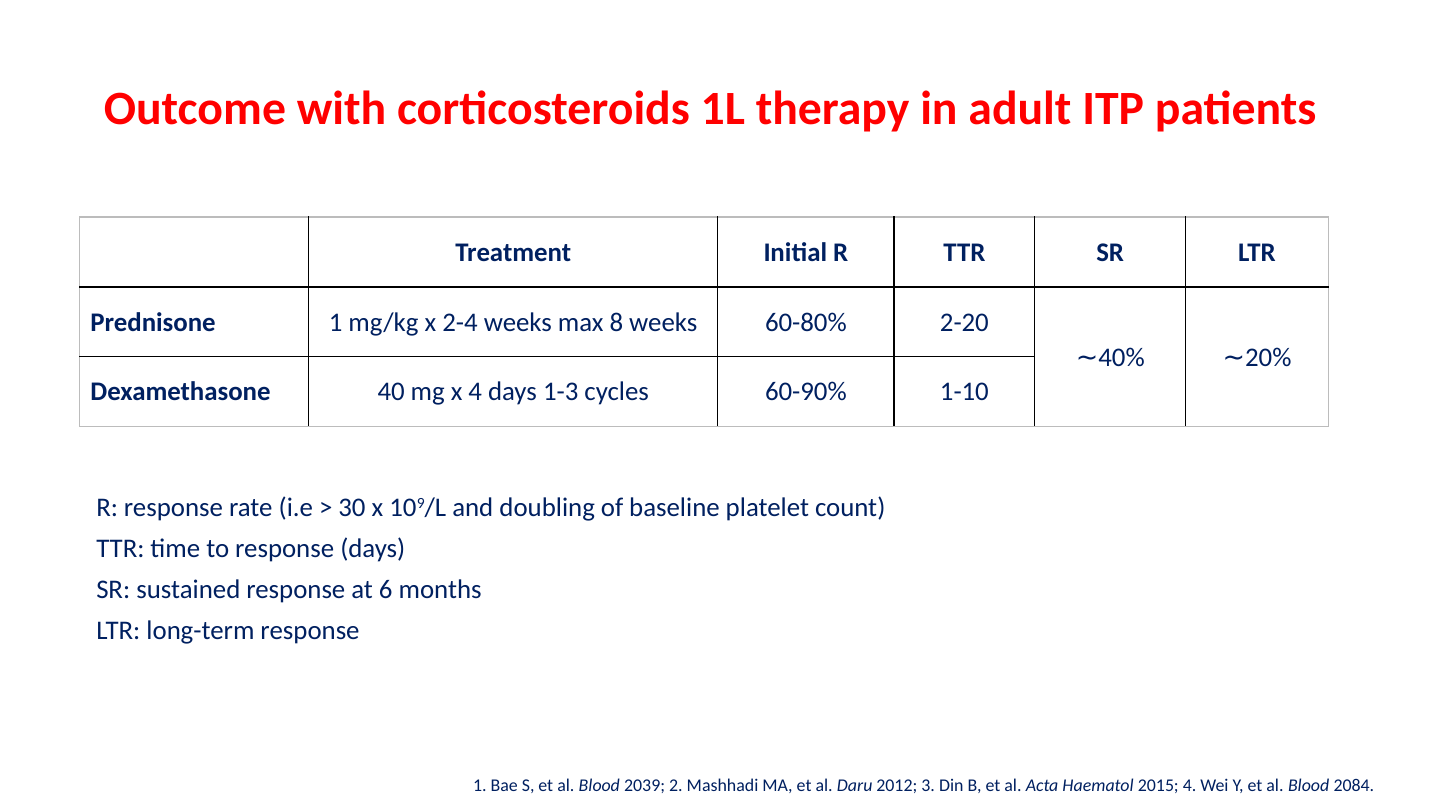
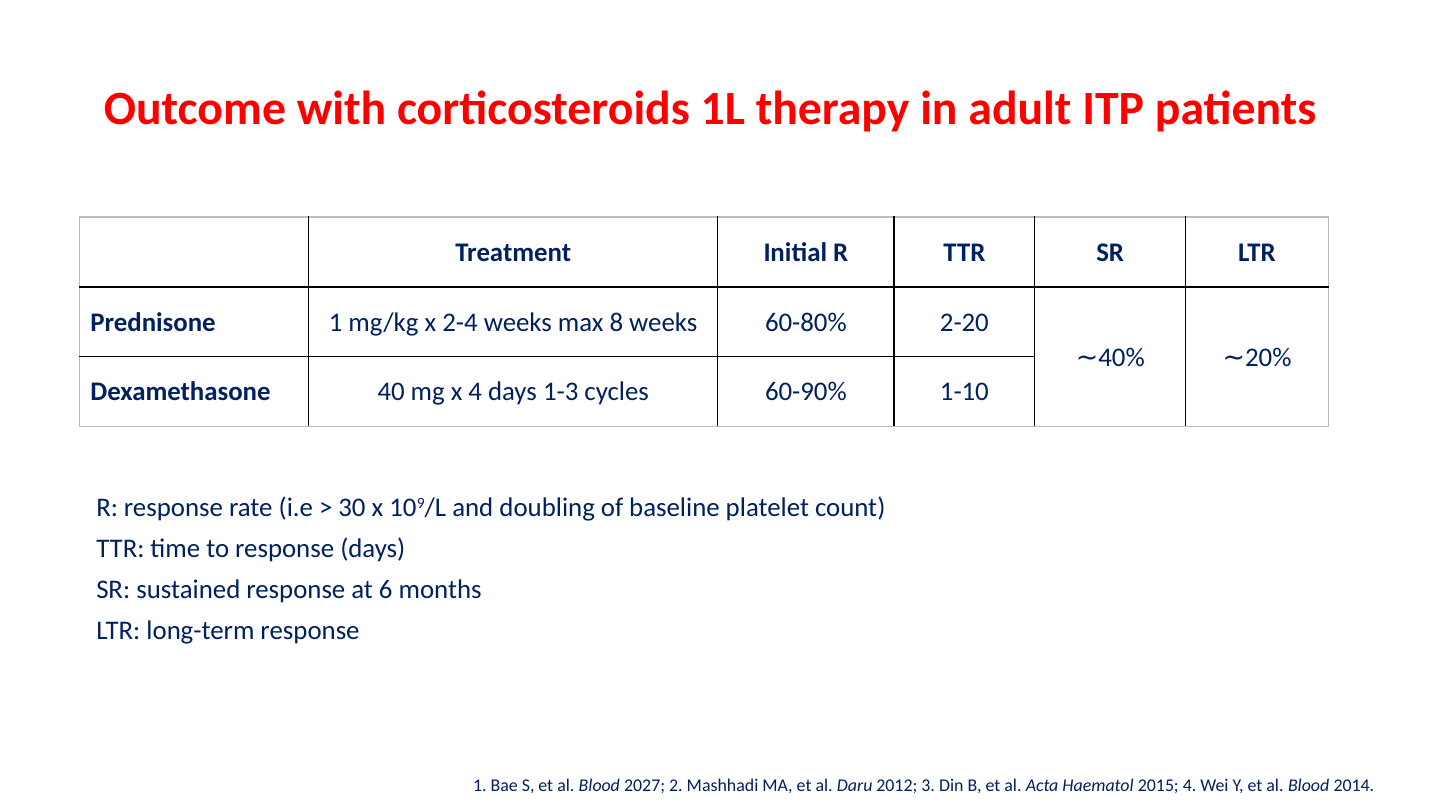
2039: 2039 -> 2027
2084: 2084 -> 2014
